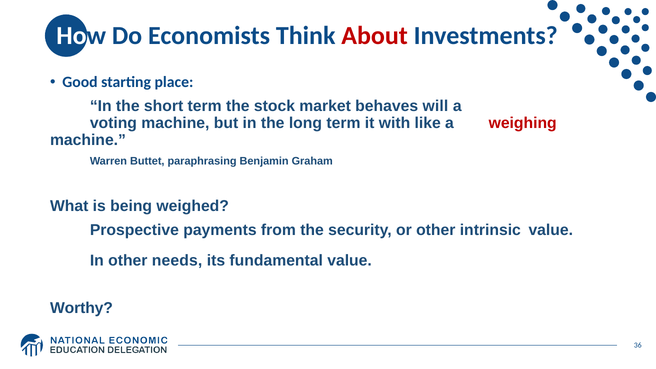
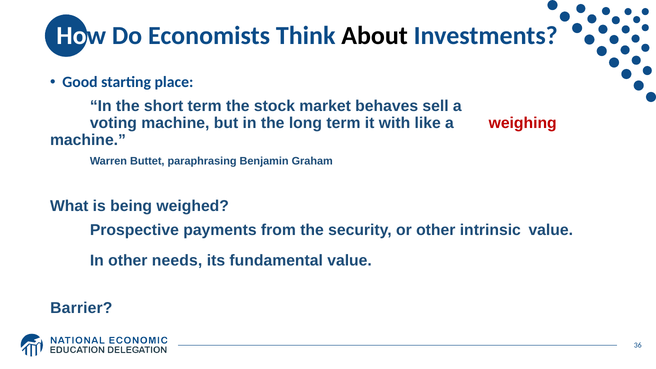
About colour: red -> black
will: will -> sell
Worthy: Worthy -> Barrier
